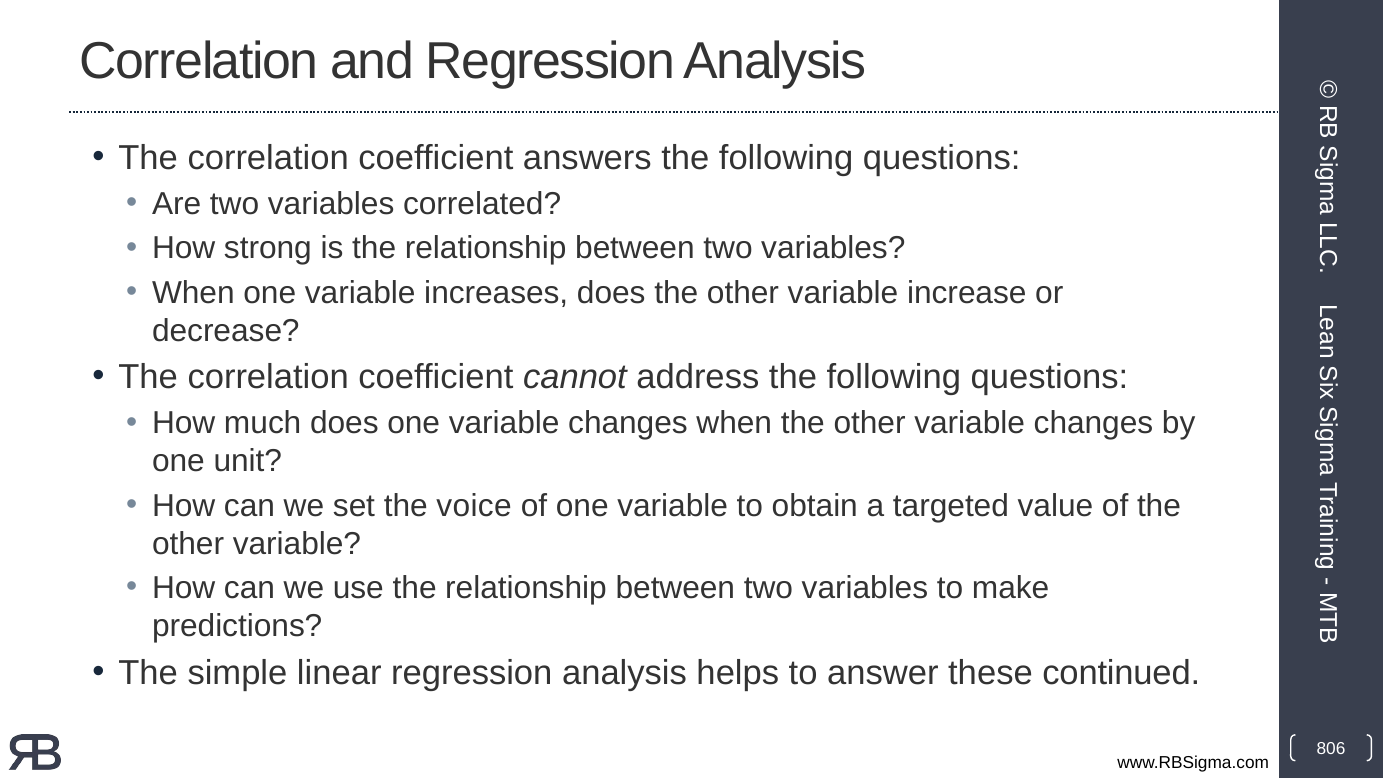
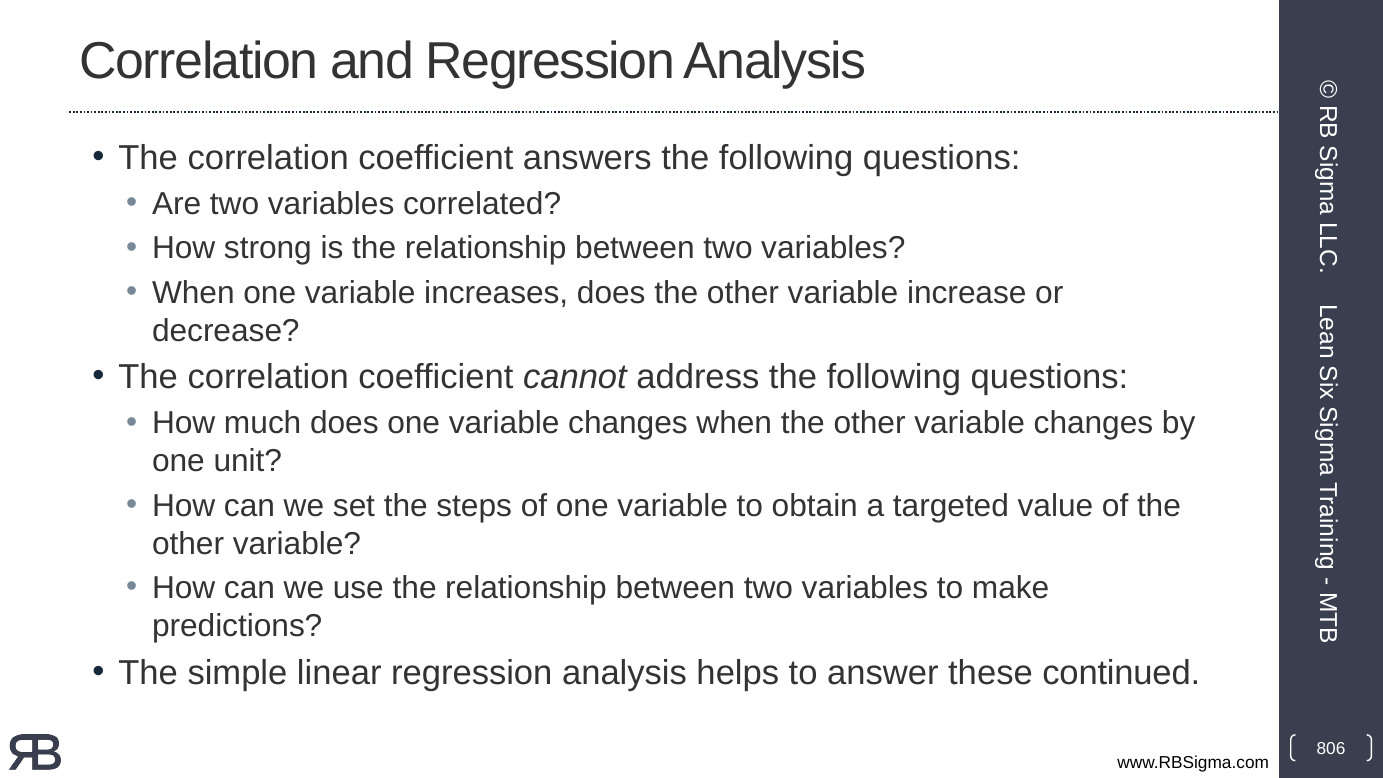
voice: voice -> steps
